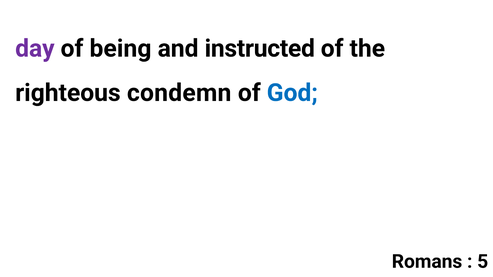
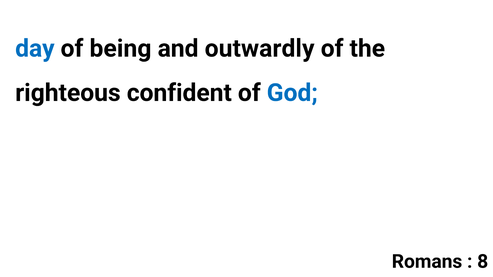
day colour: purple -> blue
instructed: instructed -> outwardly
condemn: condemn -> confident
5: 5 -> 8
